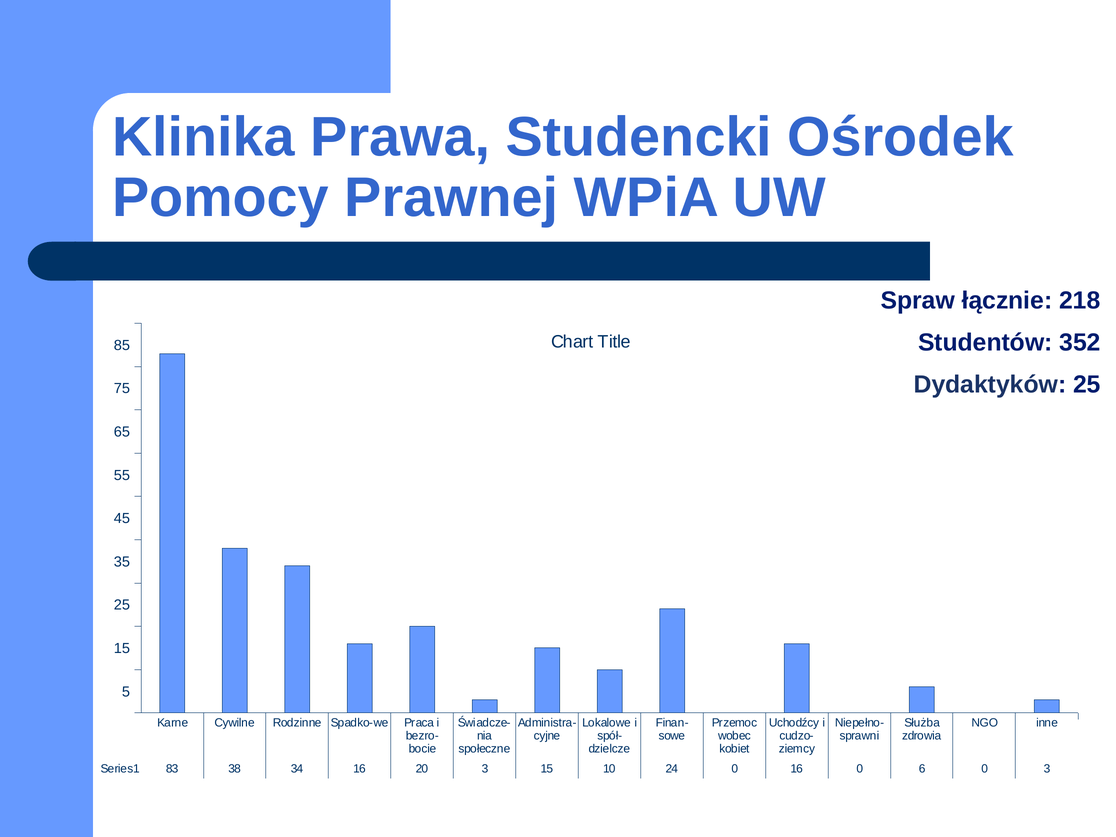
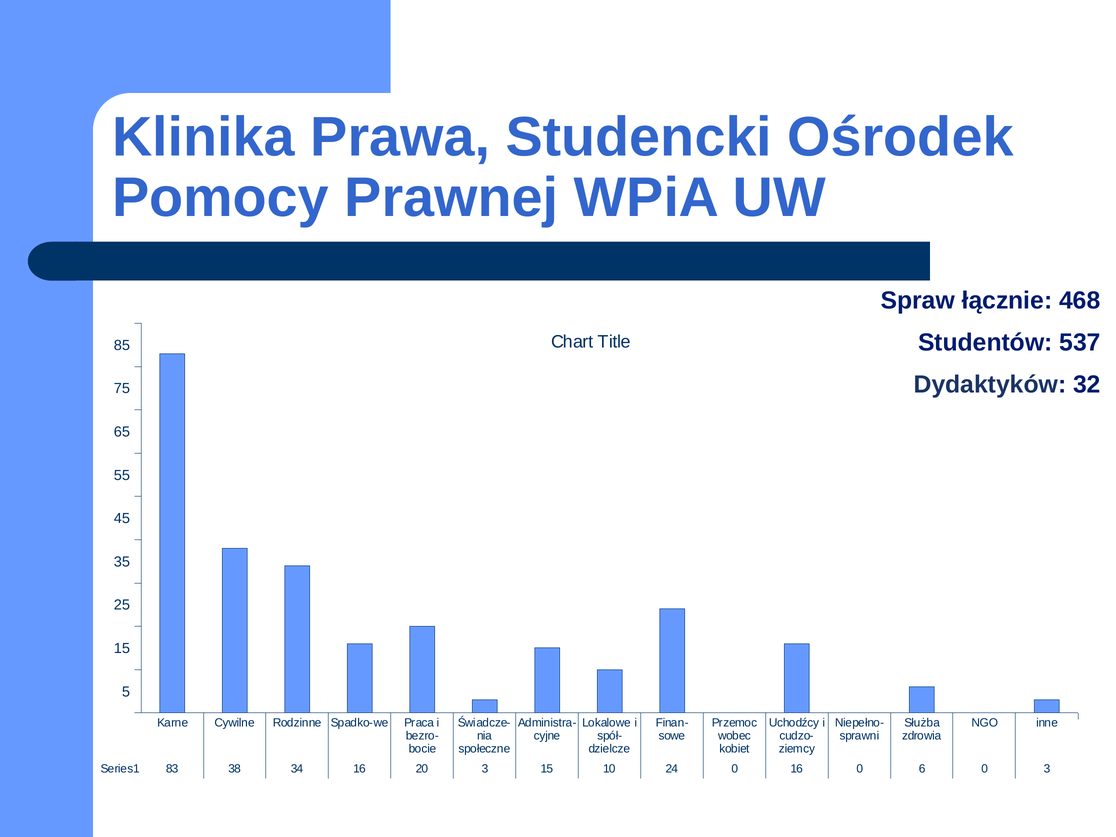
218: 218 -> 468
352: 352 -> 537
Dydaktyków 25: 25 -> 32
